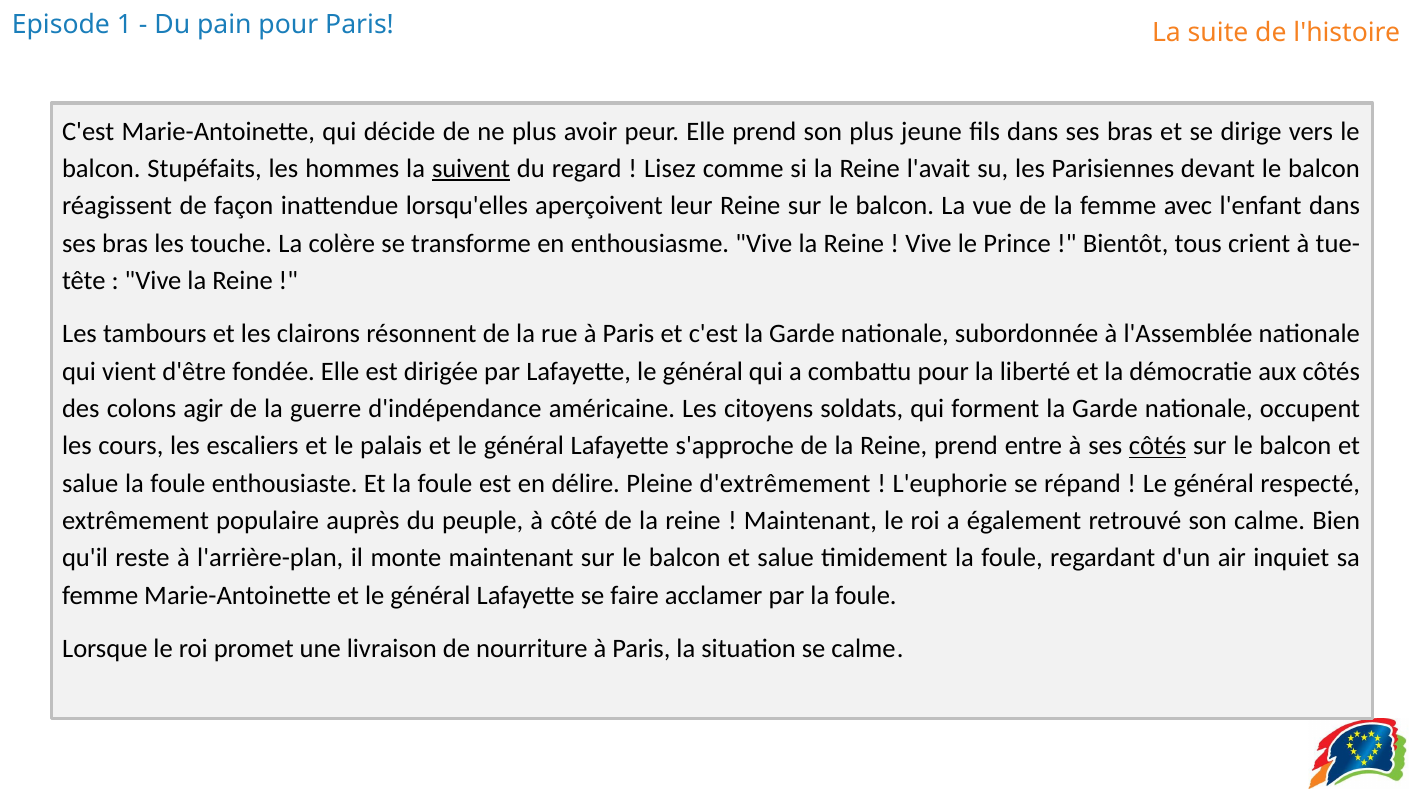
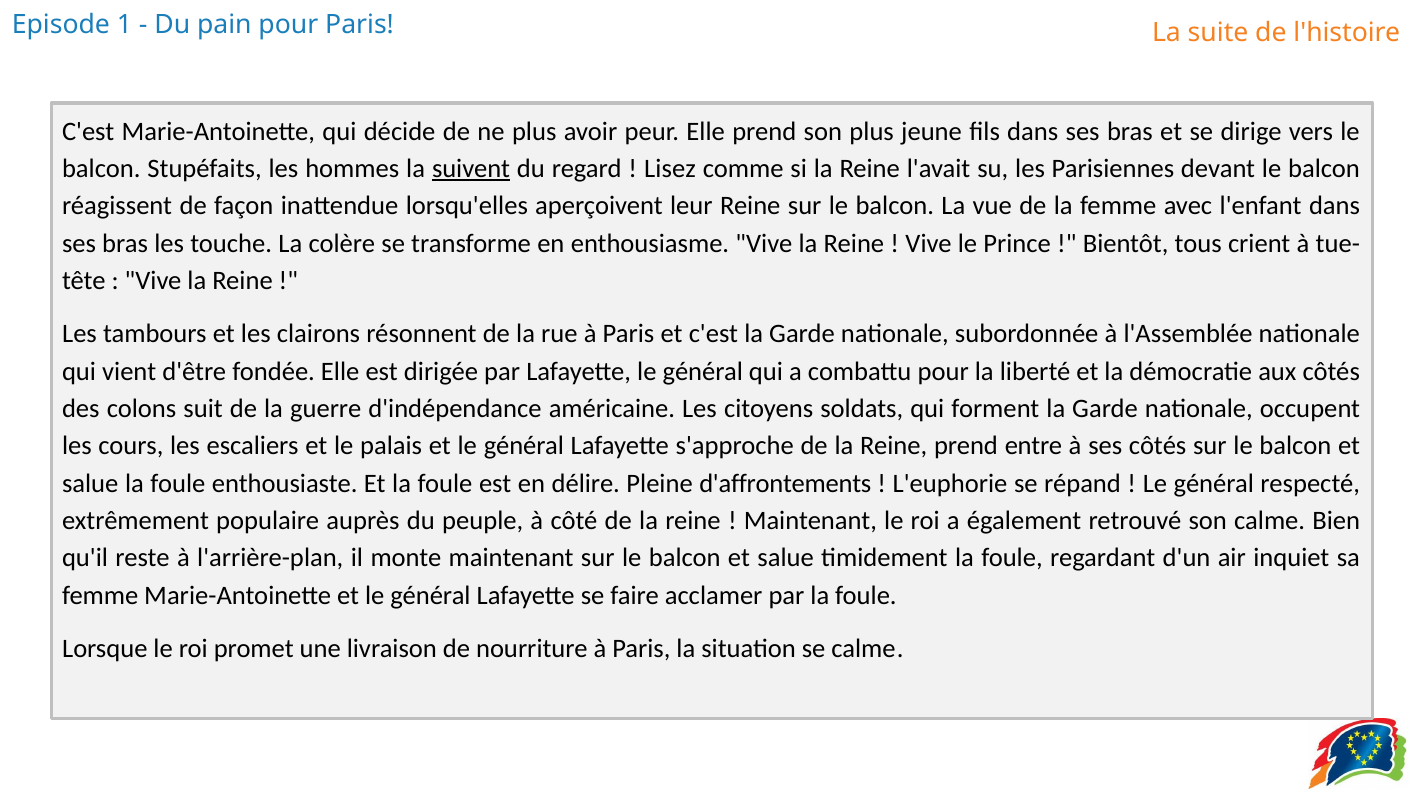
agir: agir -> suit
côtés at (1158, 446) underline: present -> none
d'extrêmement: d'extrêmement -> d'affrontements
